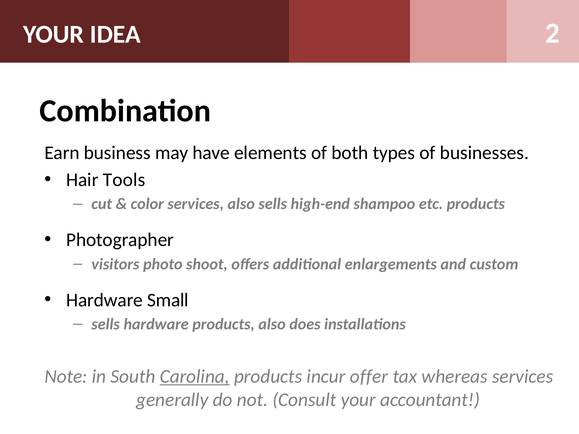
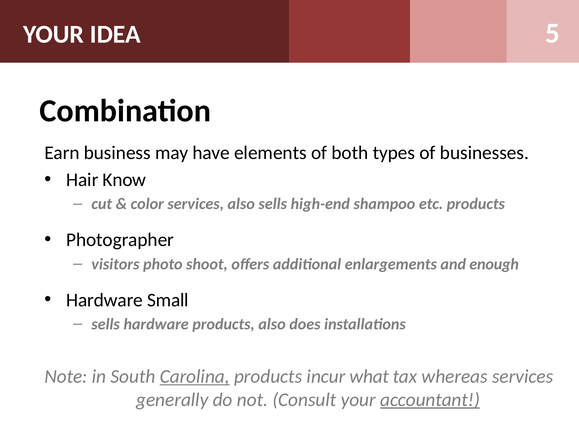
2: 2 -> 5
Tools: Tools -> Know
custom: custom -> enough
offer: offer -> what
accountant underline: none -> present
